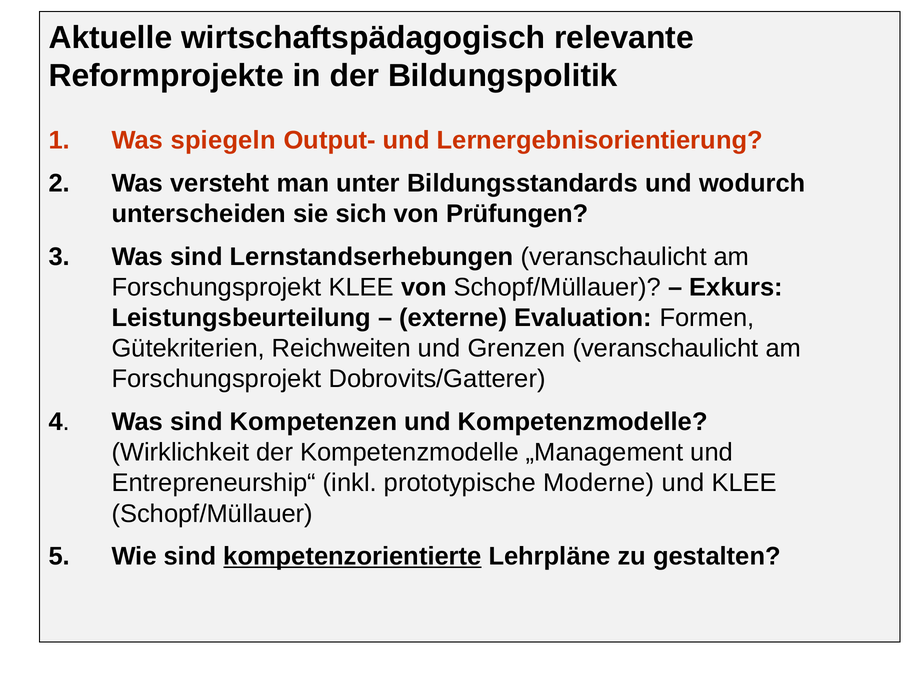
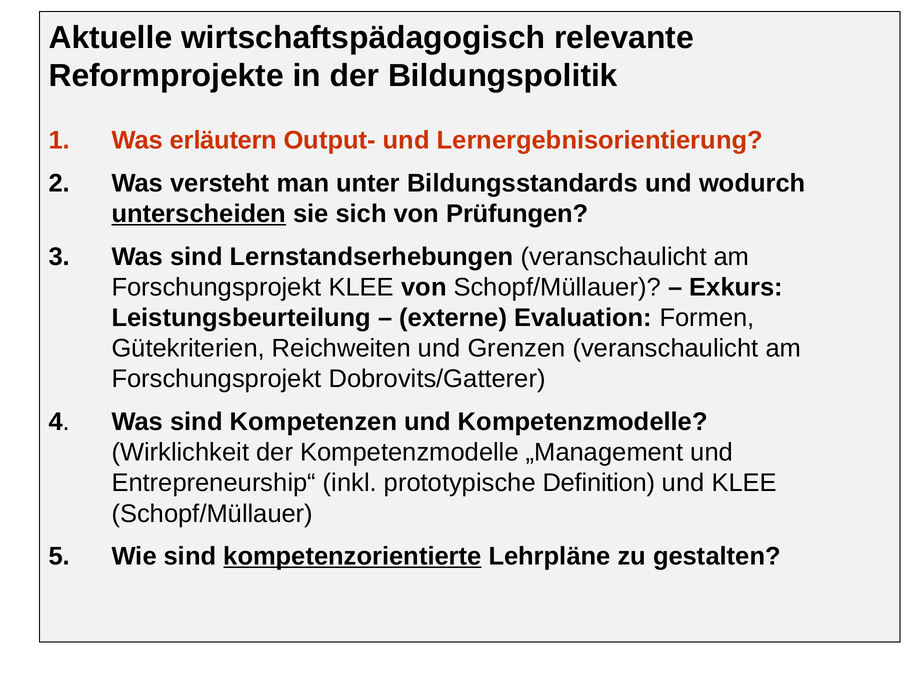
spiegeln: spiegeln -> erläutern
unterscheiden underline: none -> present
Moderne: Moderne -> Definition
